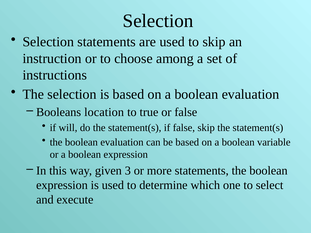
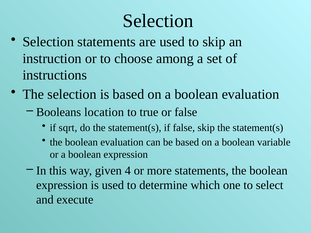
will: will -> sqrt
3: 3 -> 4
